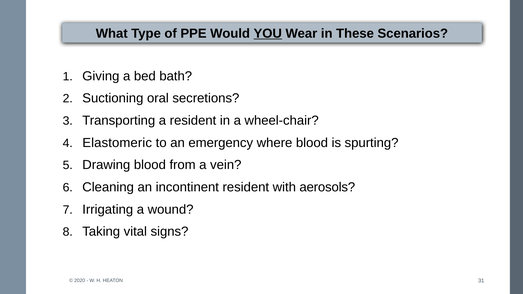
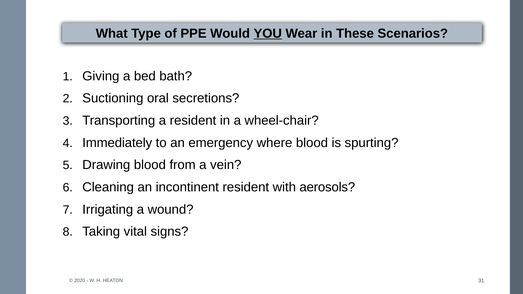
Elastomeric: Elastomeric -> Immediately
